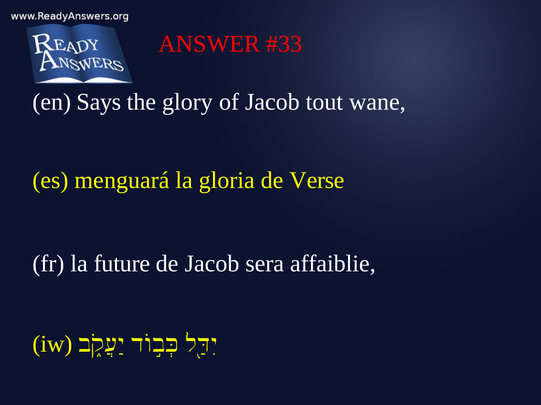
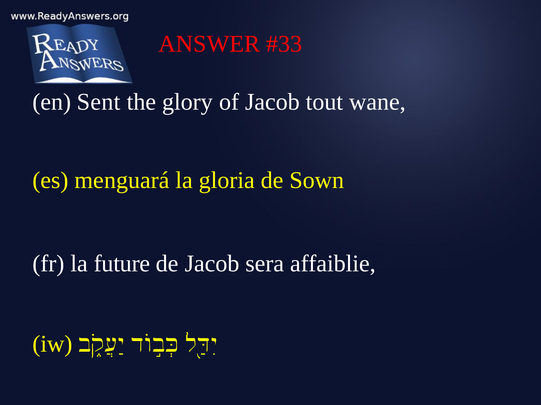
Says: Says -> Sent
Verse: Verse -> Sown
